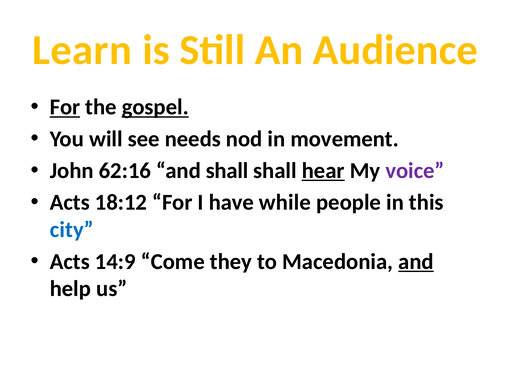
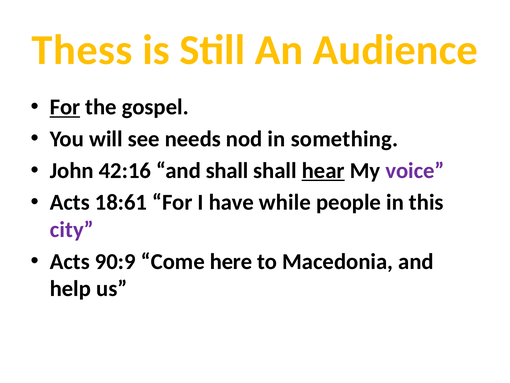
Learn: Learn -> Thess
gospel underline: present -> none
movement: movement -> something
62:16: 62:16 -> 42:16
18:12: 18:12 -> 18:61
city colour: blue -> purple
14:9: 14:9 -> 90:9
they: they -> here
and at (416, 261) underline: present -> none
